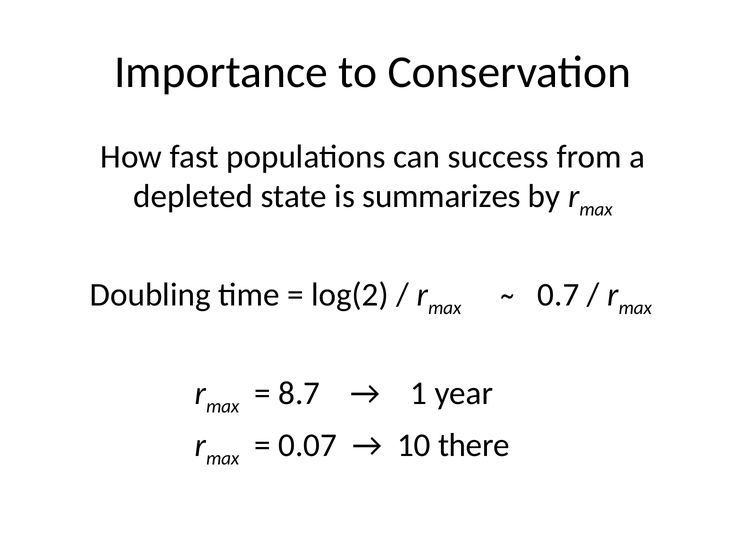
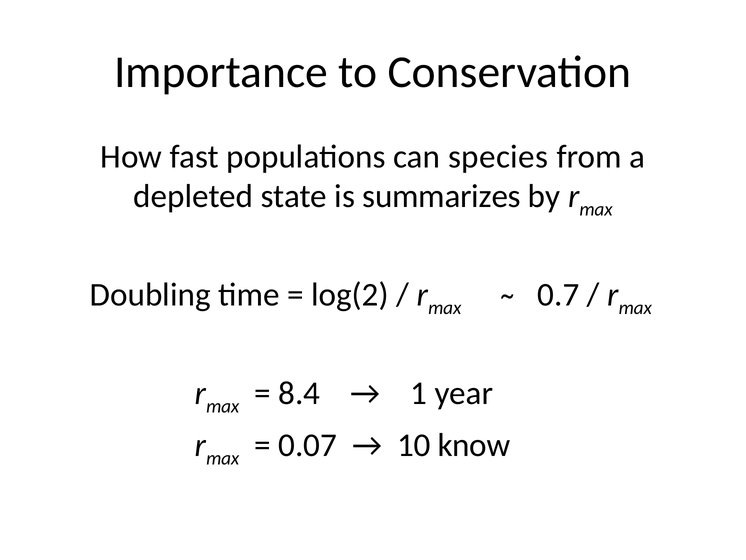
success: success -> species
8.7: 8.7 -> 8.4
there: there -> know
